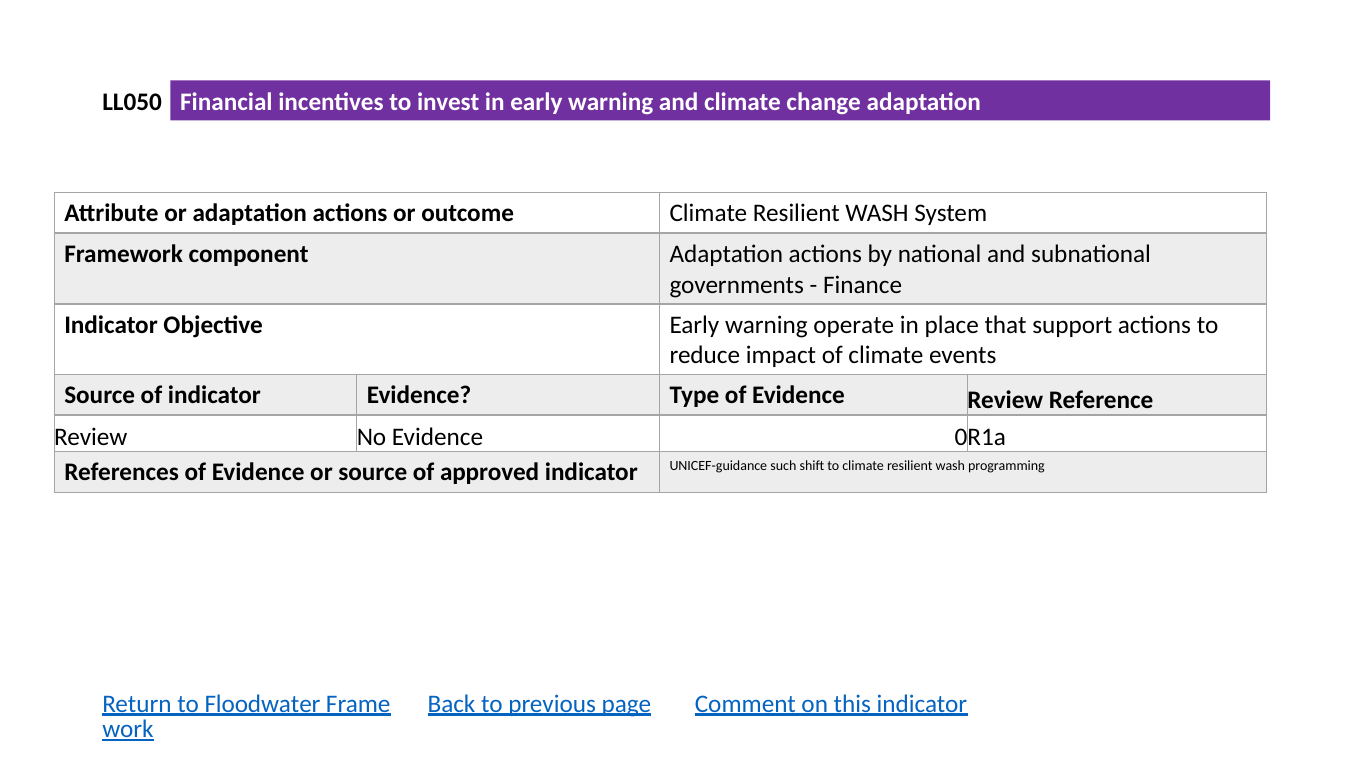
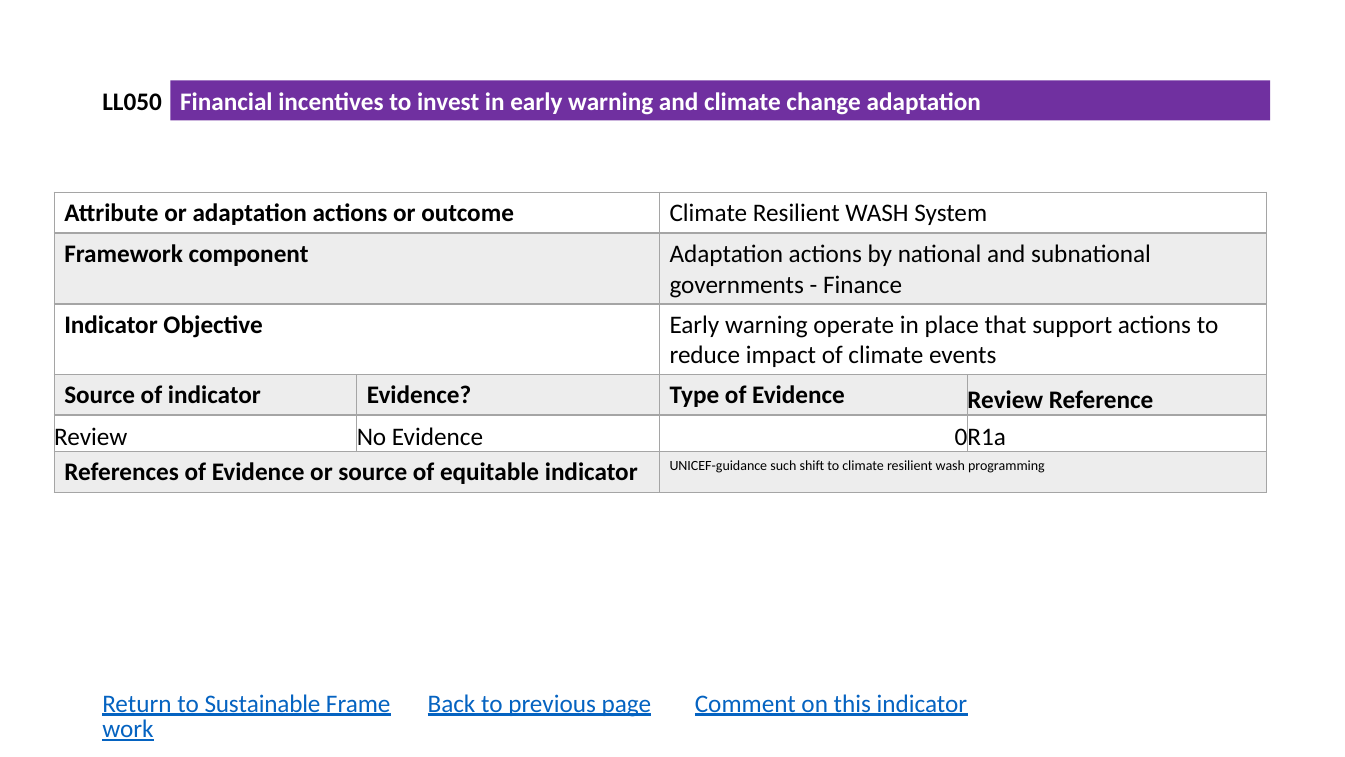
approved: approved -> equitable
Floodwater: Floodwater -> Sustainable
